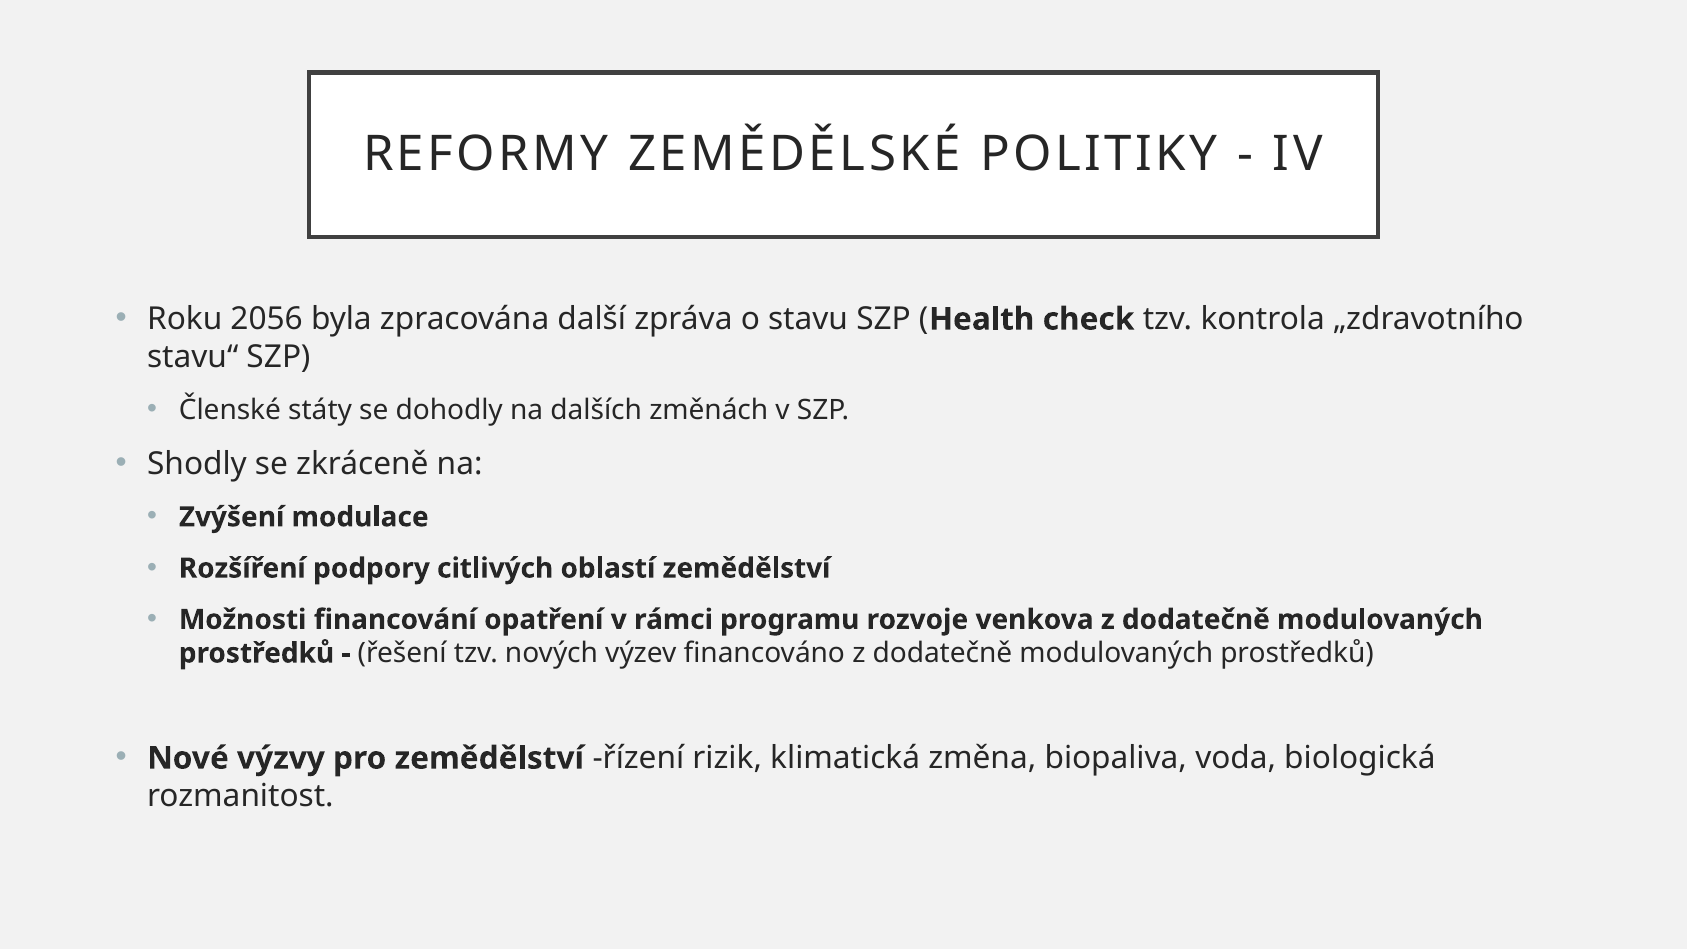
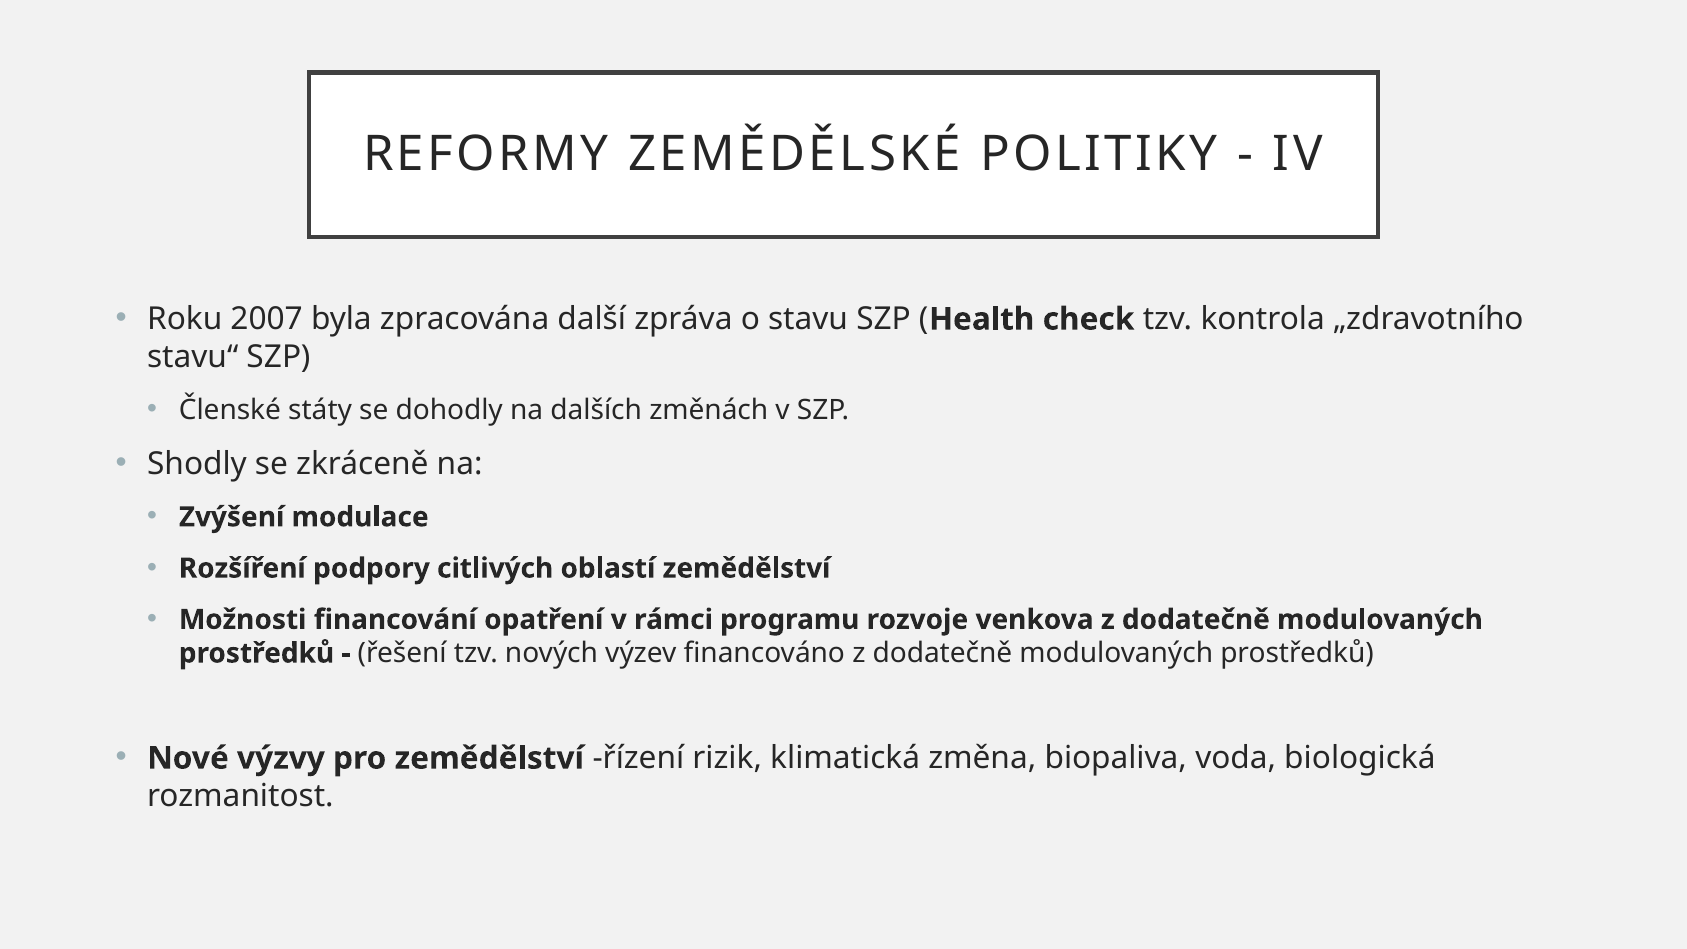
2056: 2056 -> 2007
